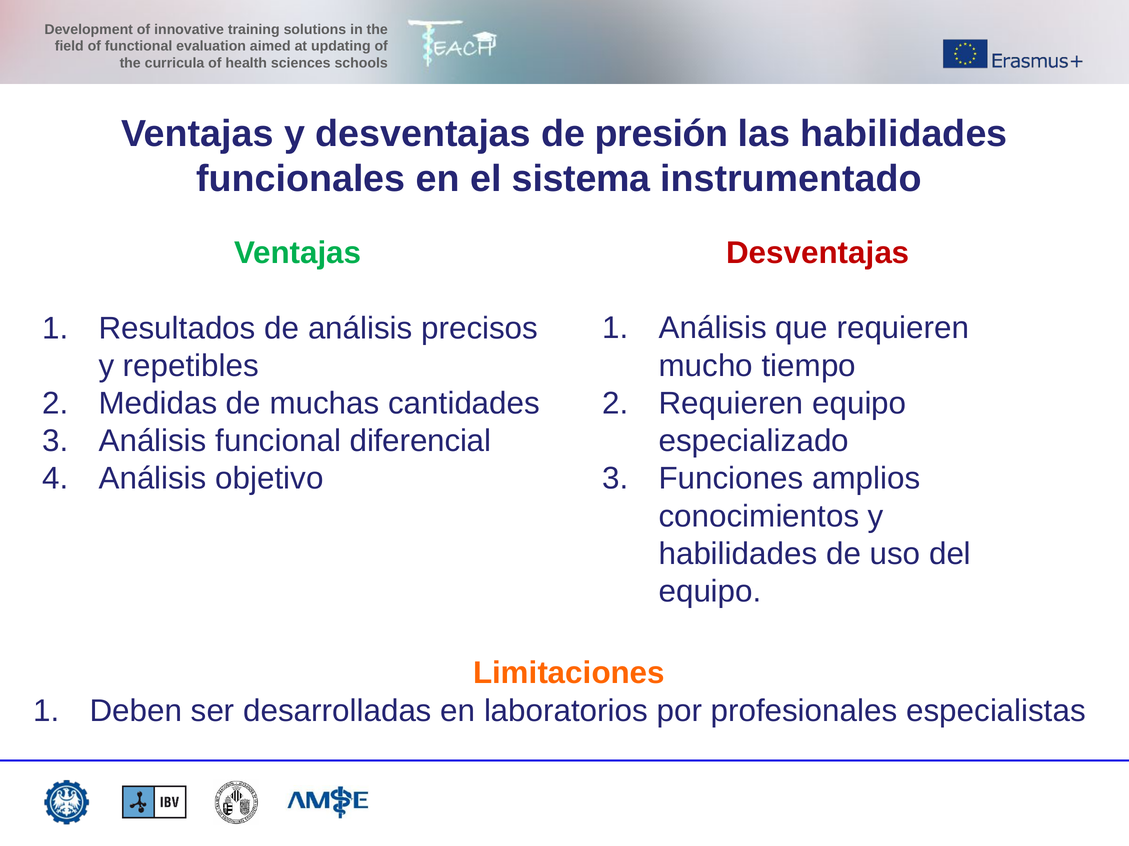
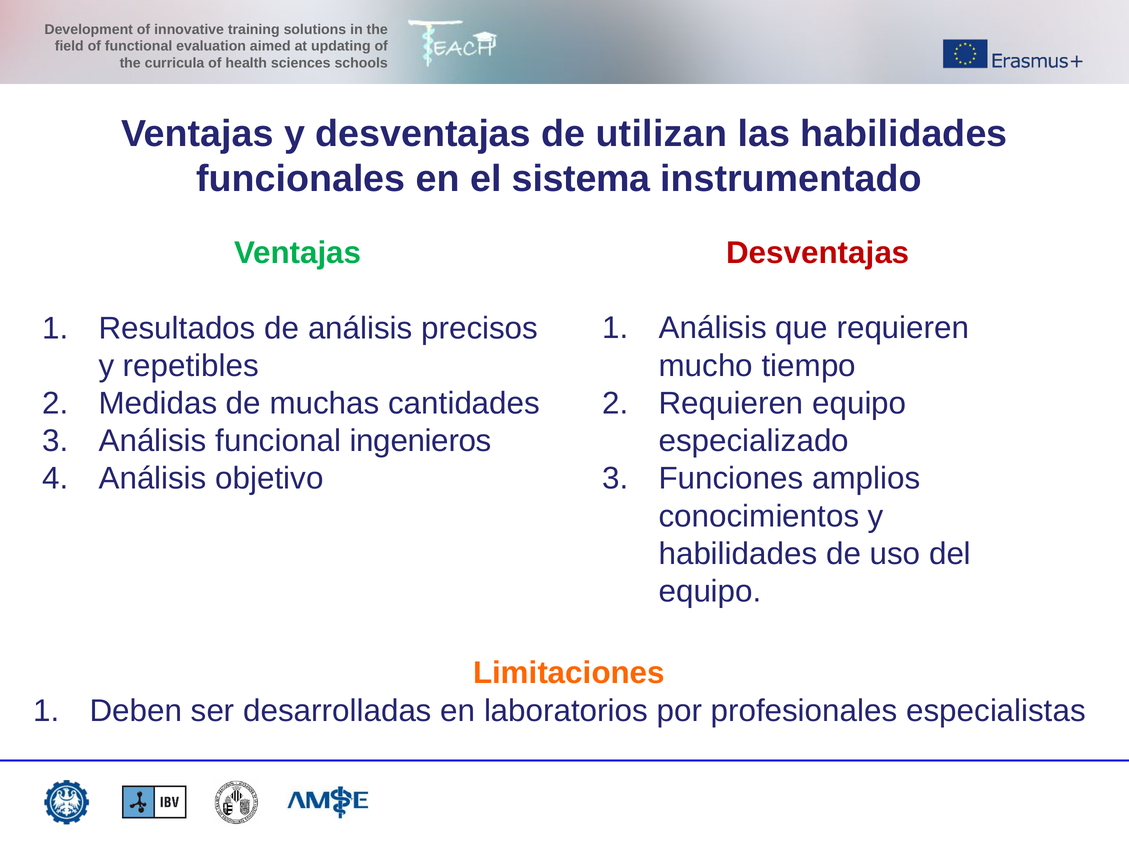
presión: presión -> utilizan
diferencial: diferencial -> ingenieros
